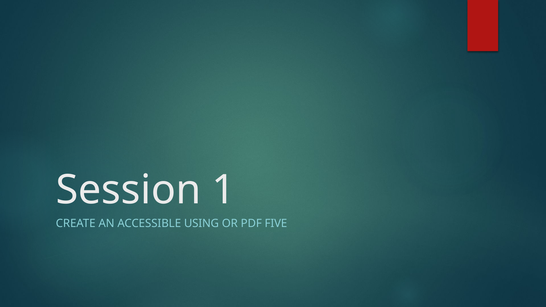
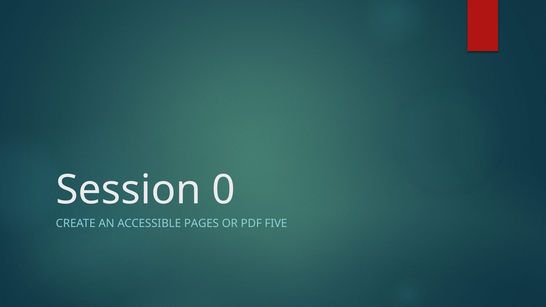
1: 1 -> 0
USING: USING -> PAGES
